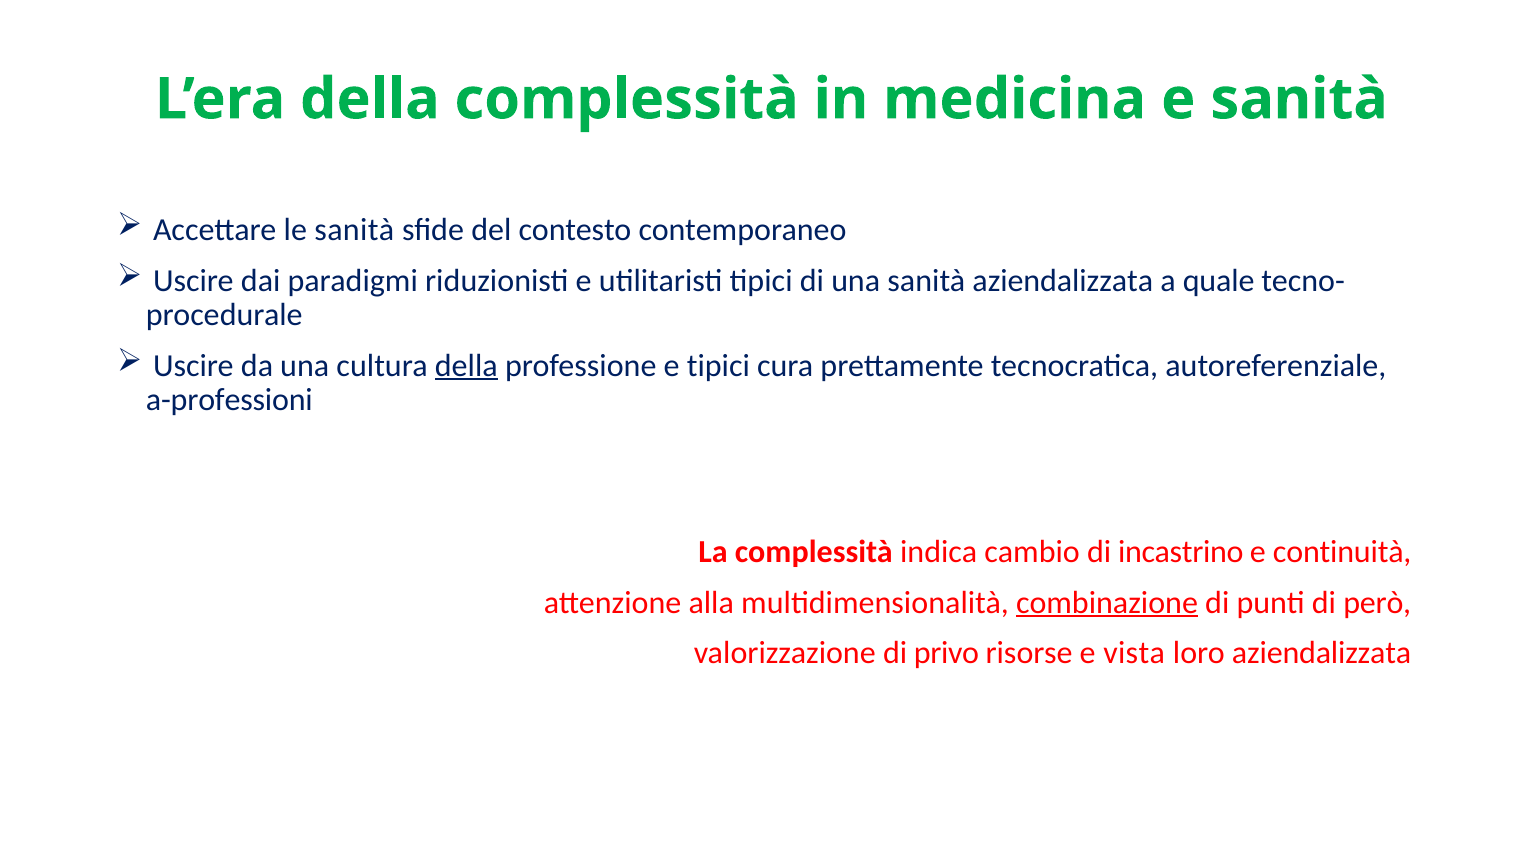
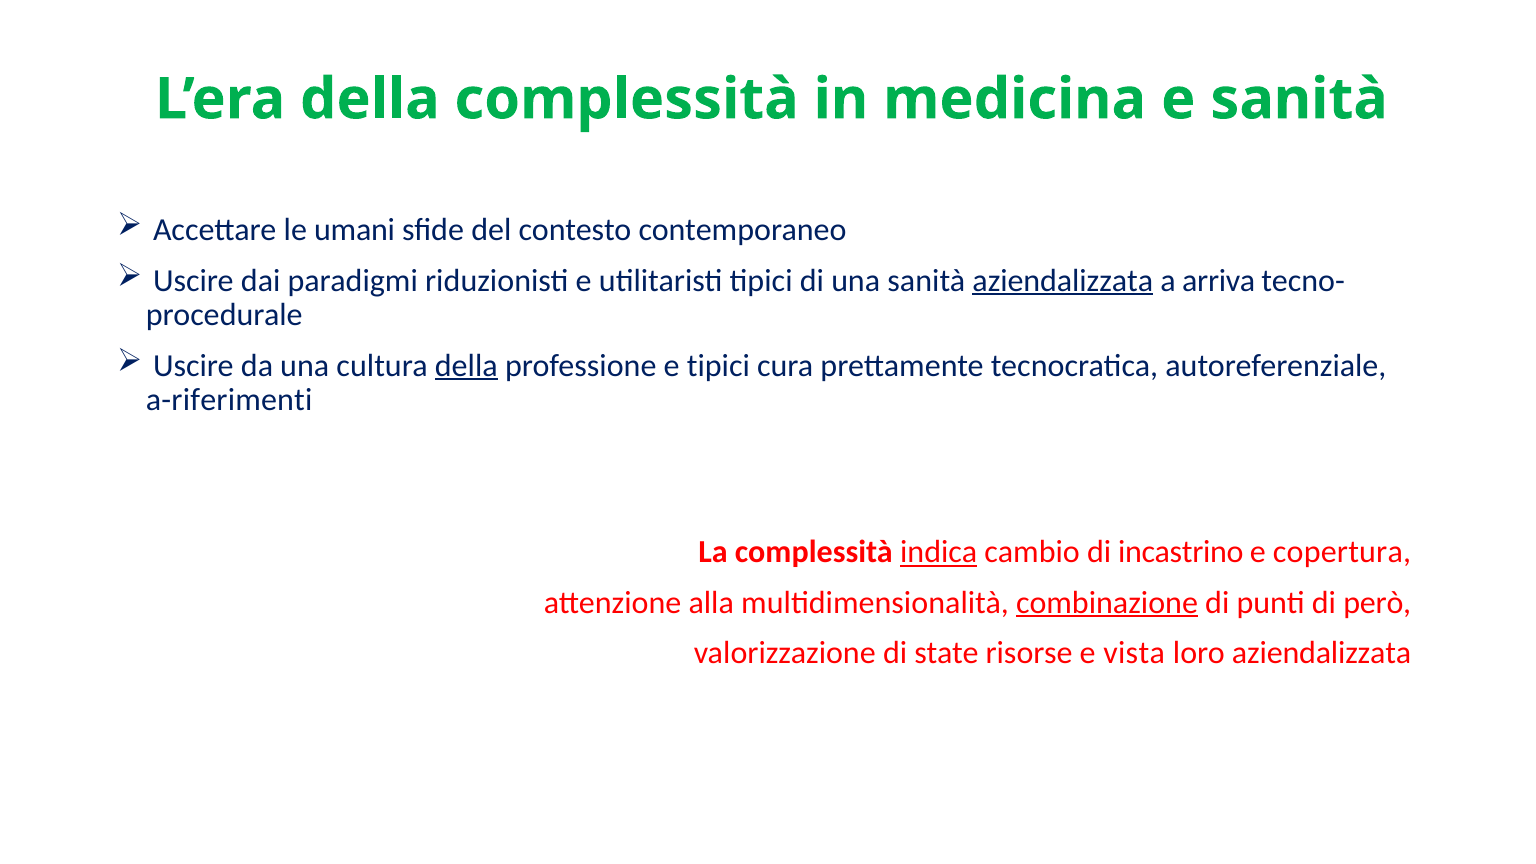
le sanità: sanità -> umani
aziendalizzata at (1063, 281) underline: none -> present
quale: quale -> arriva
a-professioni: a-professioni -> a-riferimenti
indica underline: none -> present
continuità: continuità -> copertura
privo: privo -> state
